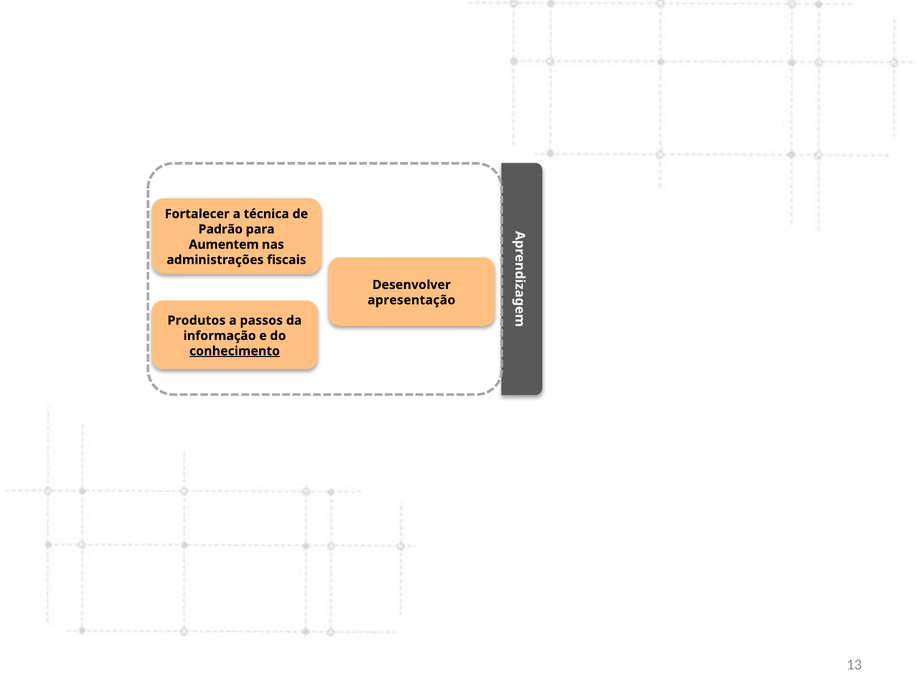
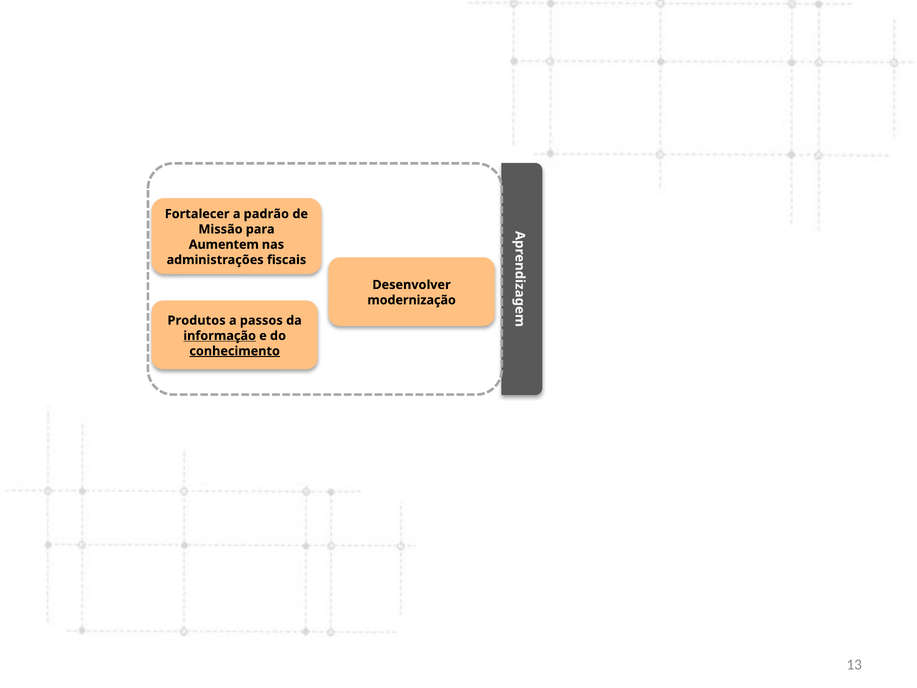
técnica: técnica -> padrão
Padrão: Padrão -> Missão
apresentação: apresentação -> modernização
informação underline: none -> present
